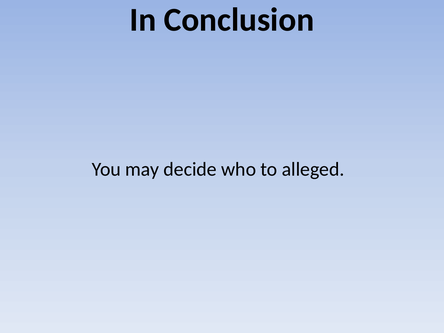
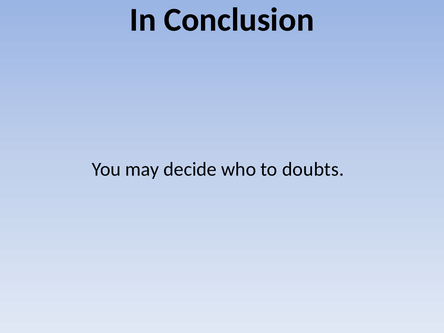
alleged: alleged -> doubts
